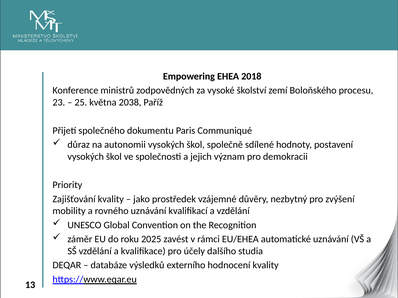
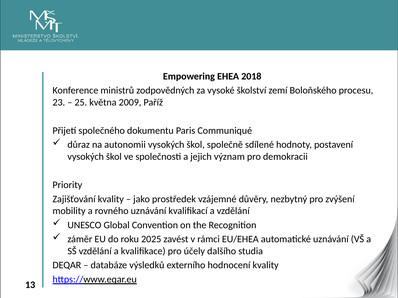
2038: 2038 -> 2009
